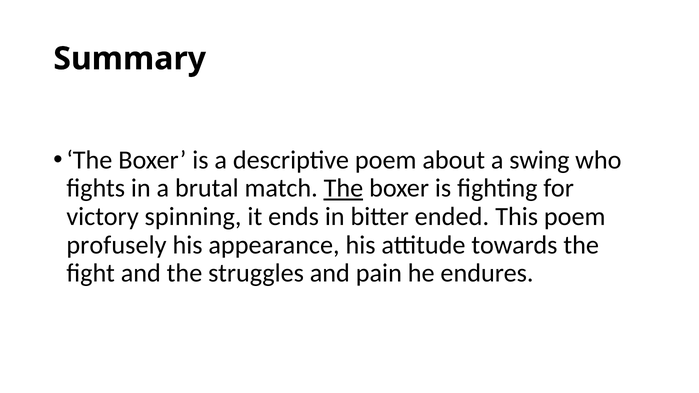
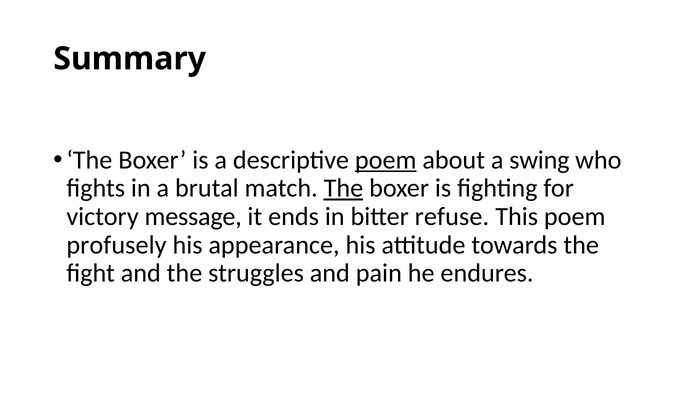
poem at (386, 160) underline: none -> present
spinning: spinning -> message
ended: ended -> refuse
